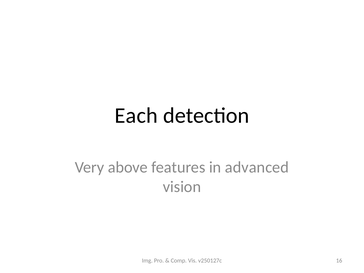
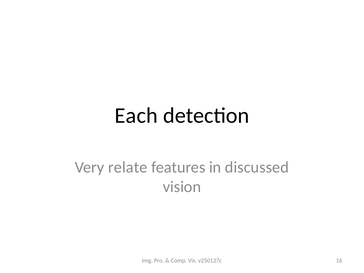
above: above -> relate
advanced: advanced -> discussed
